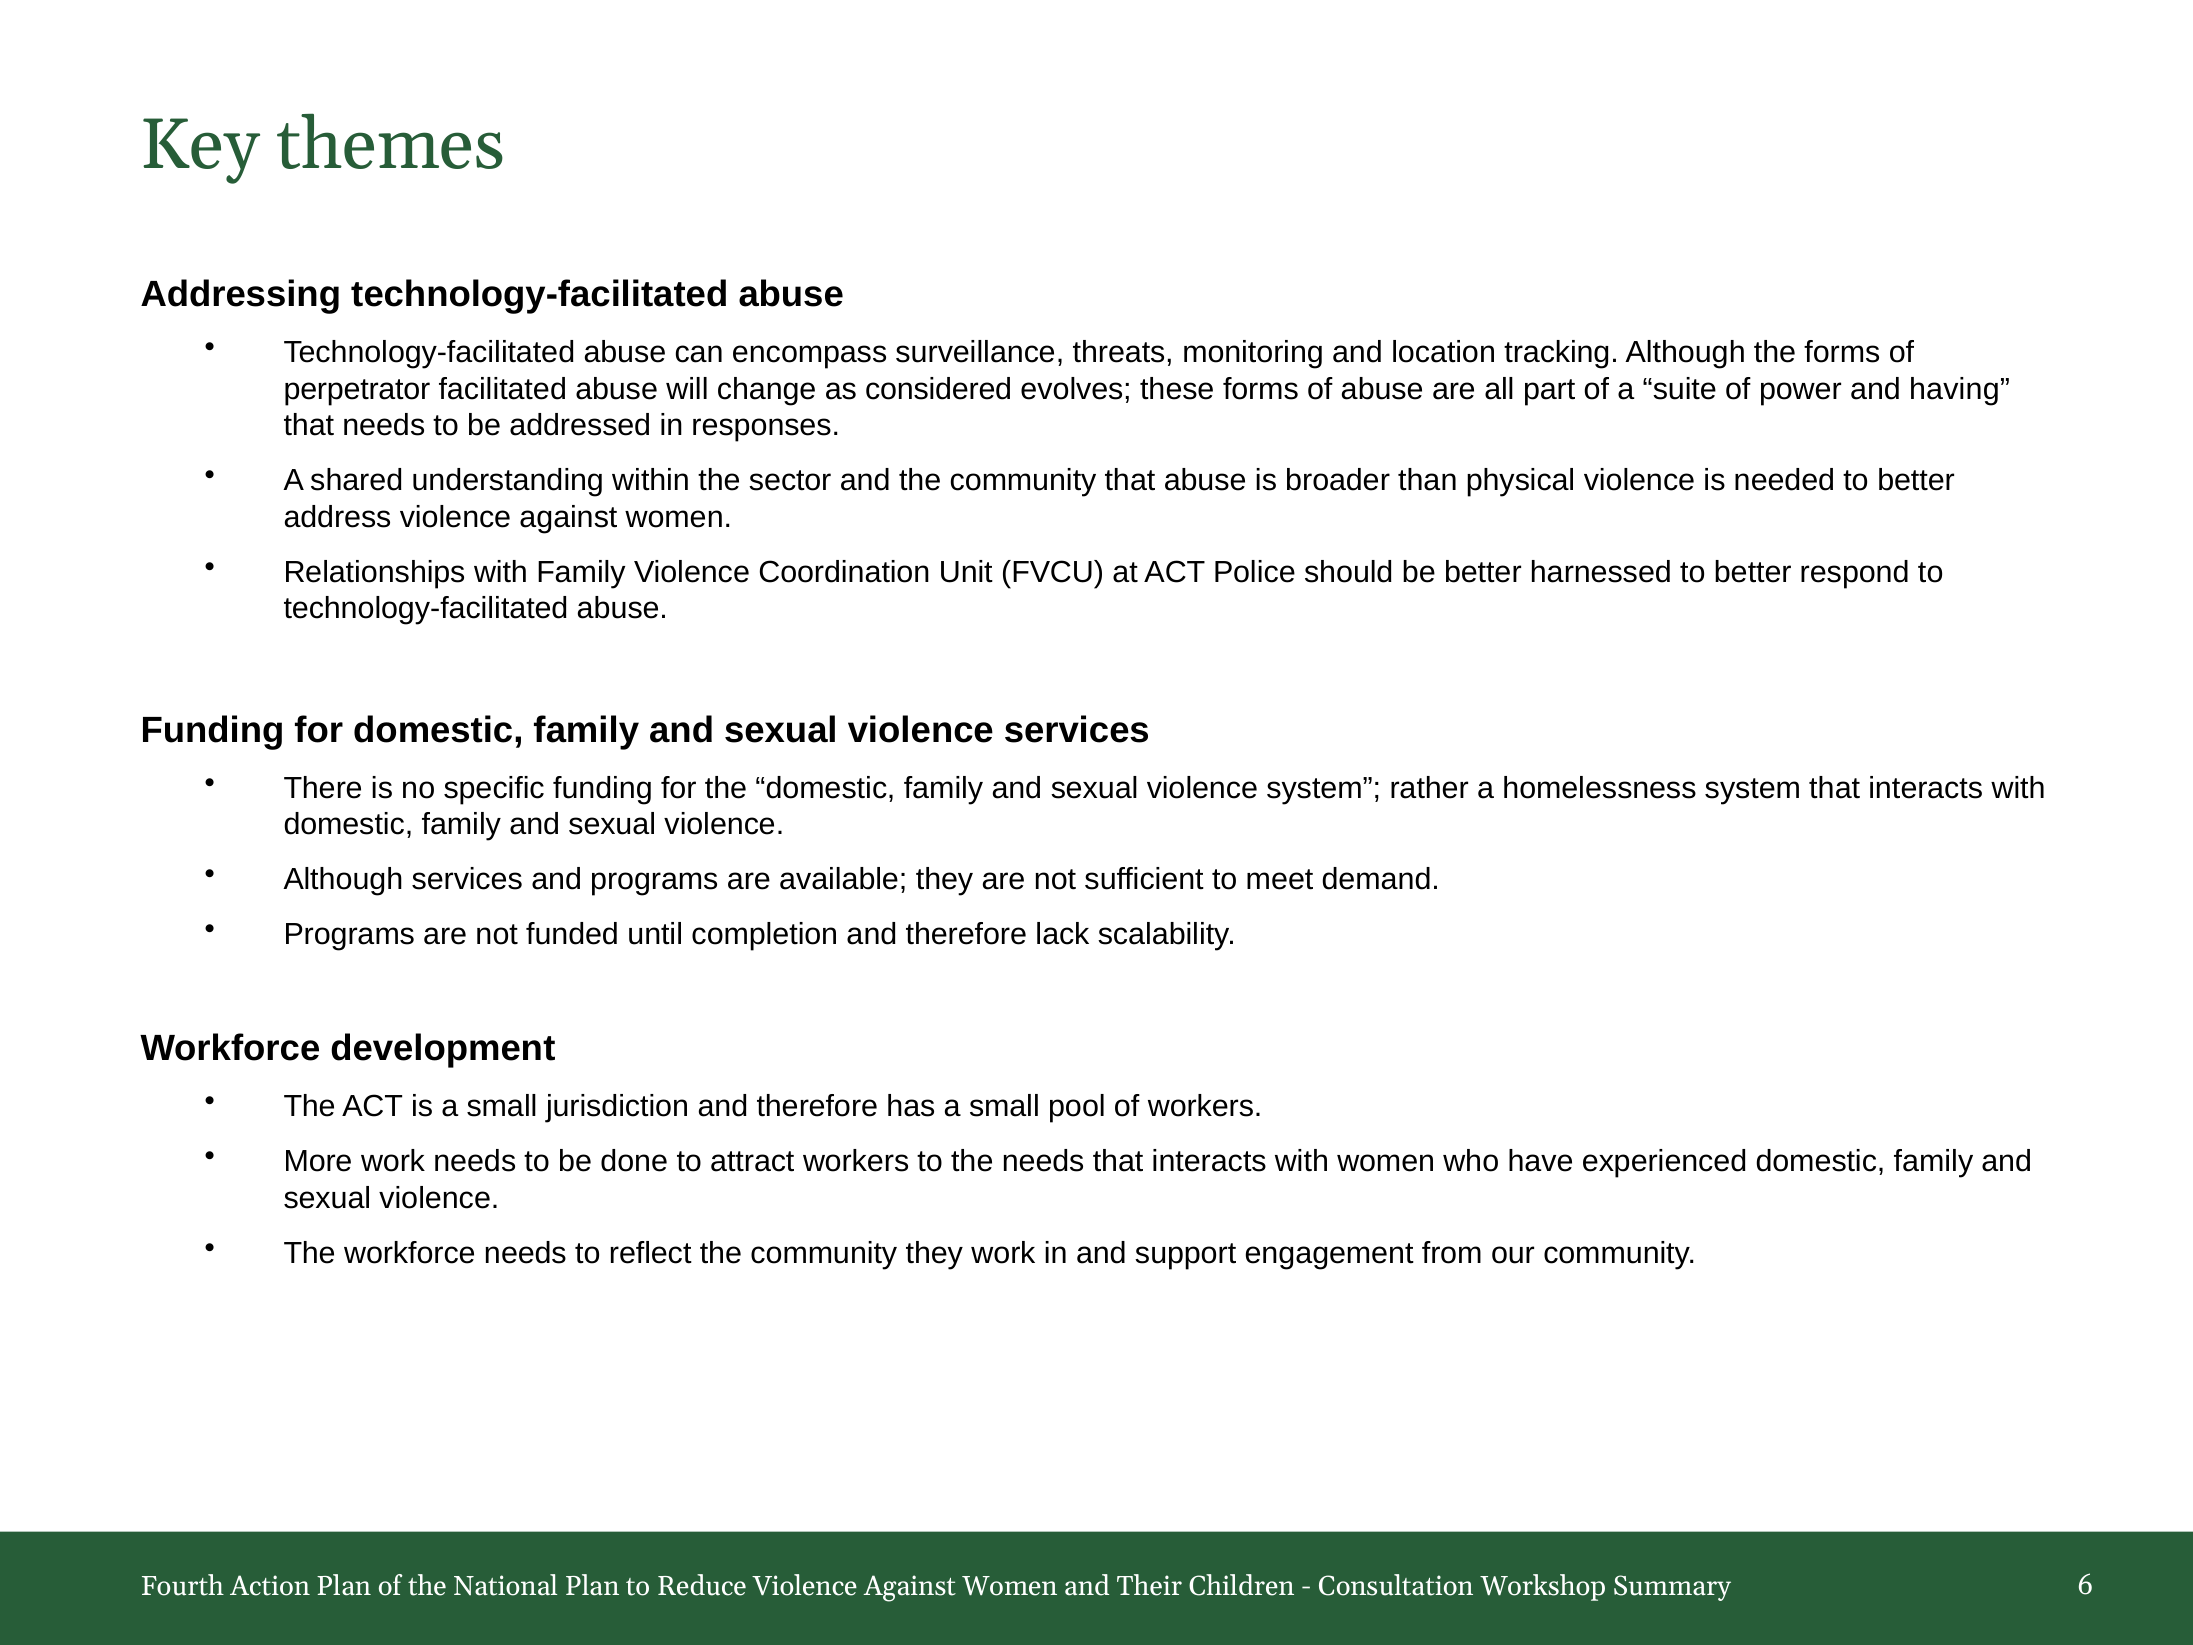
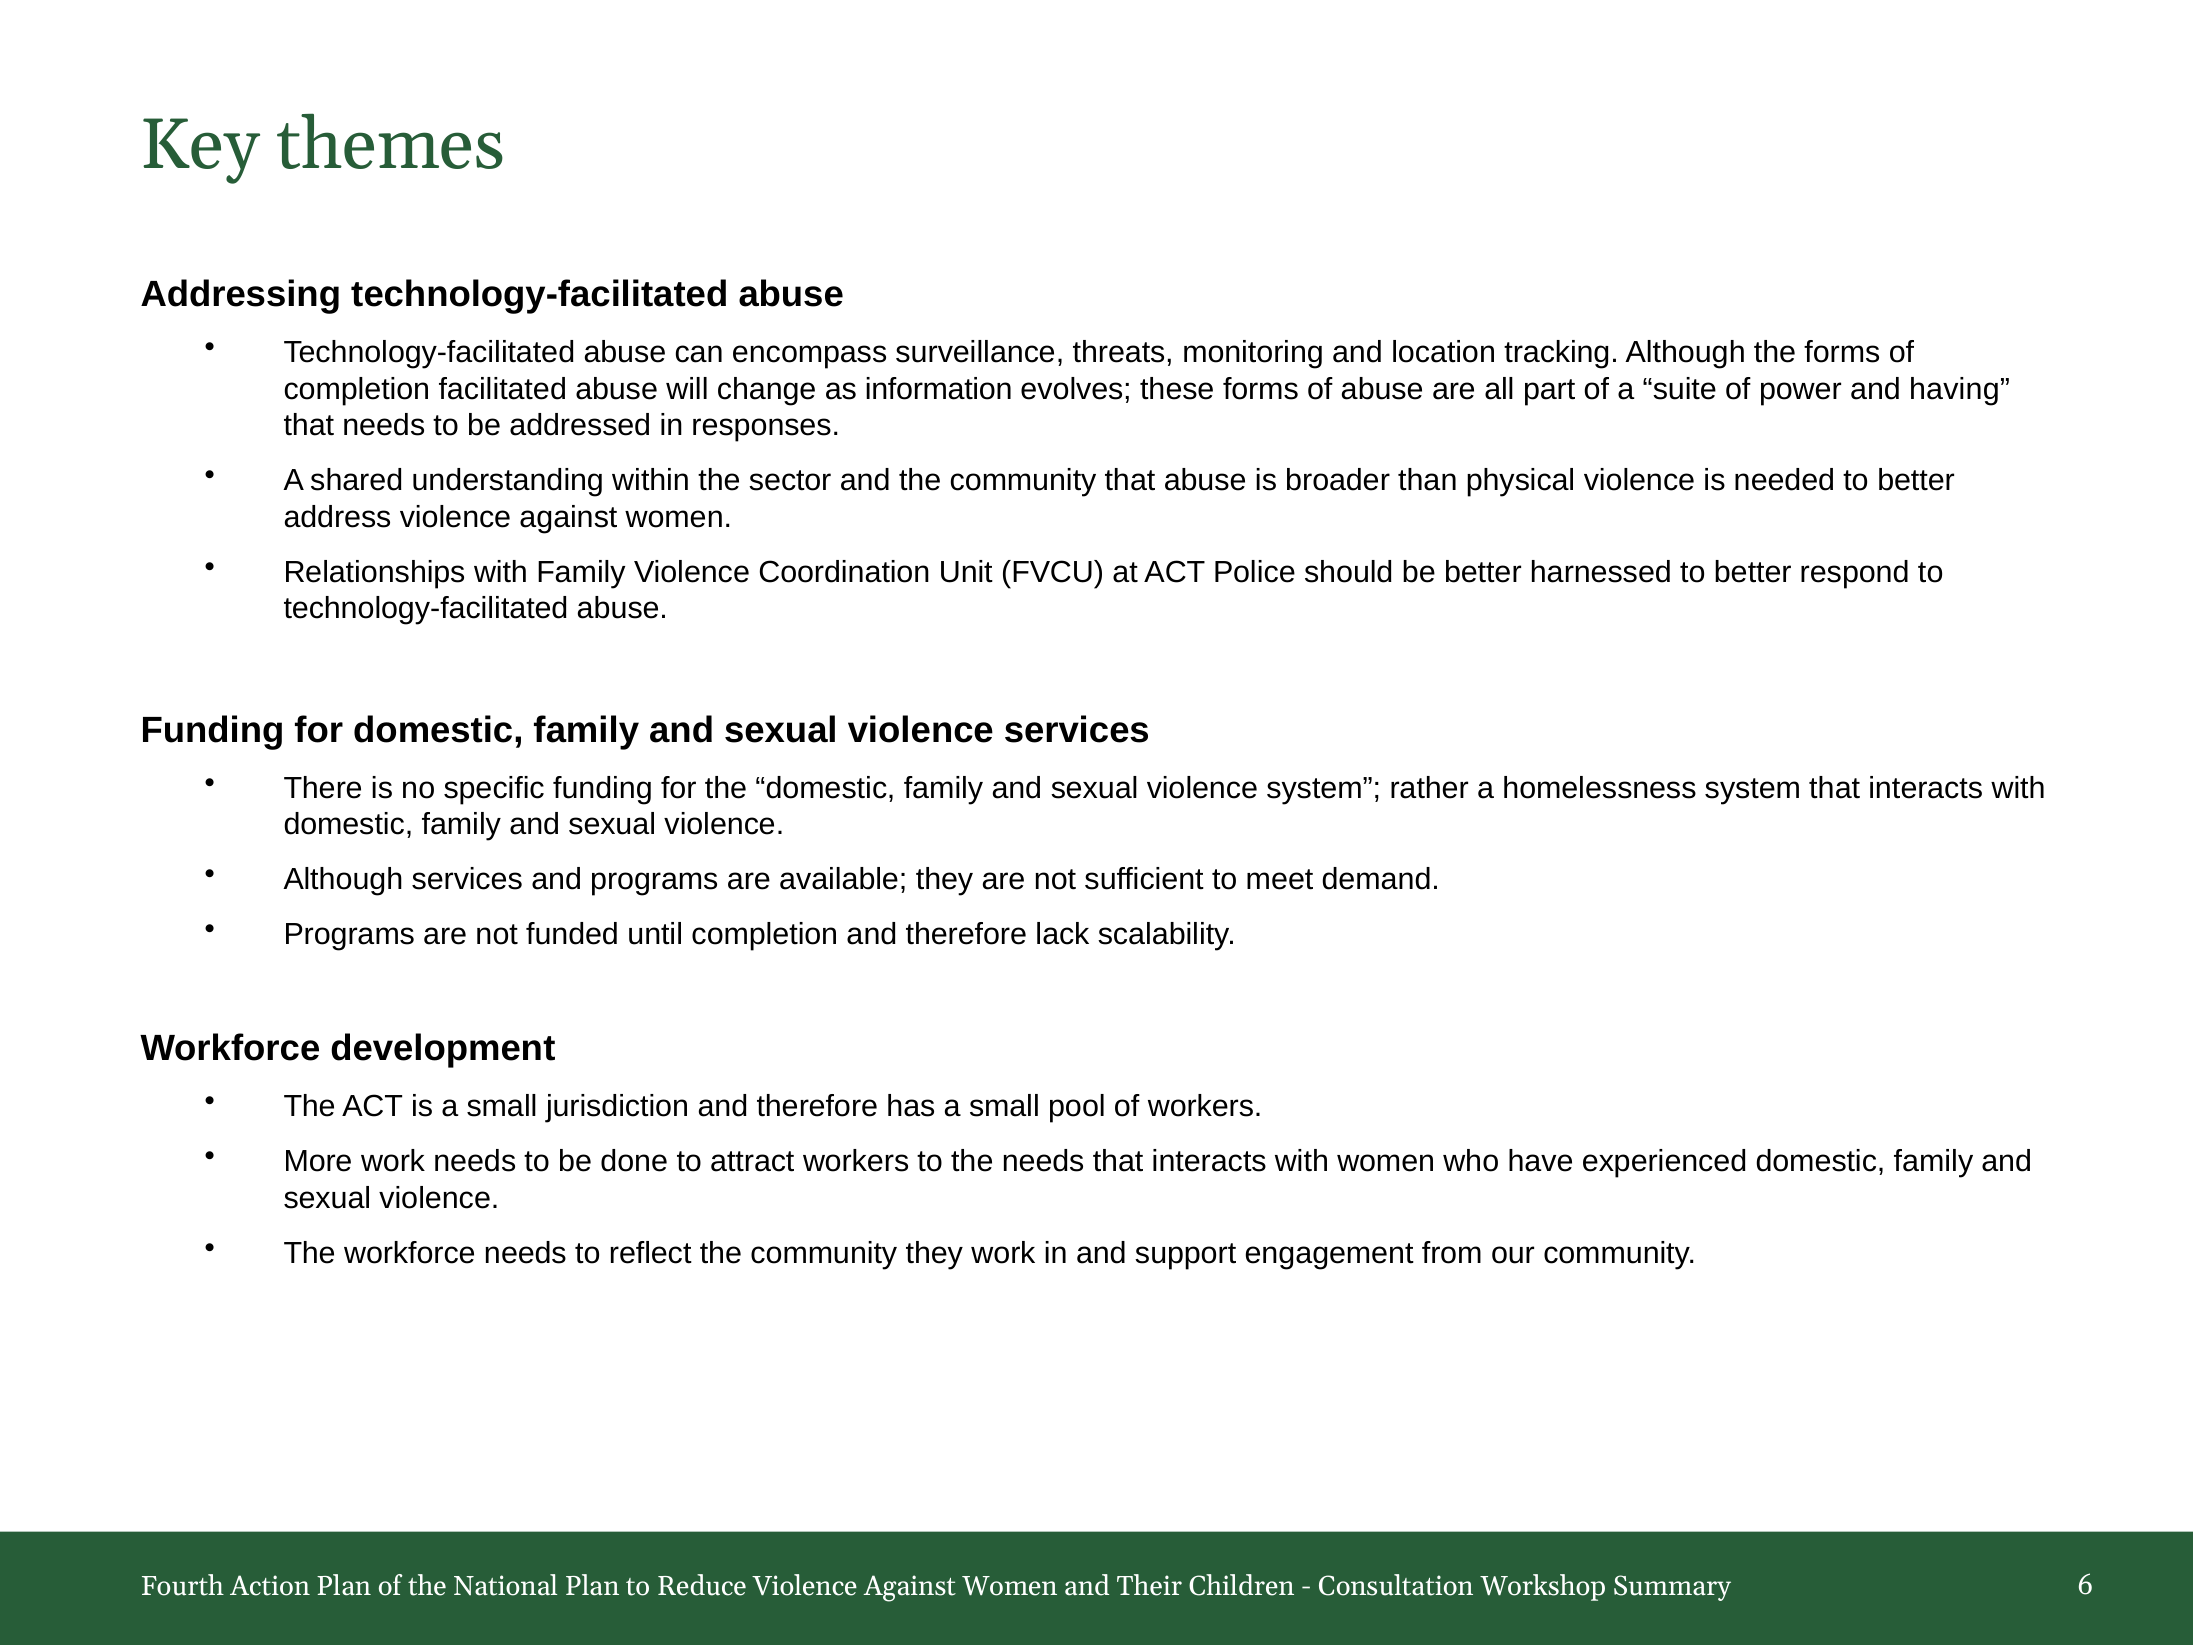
perpetrator at (357, 389): perpetrator -> completion
considered: considered -> information
